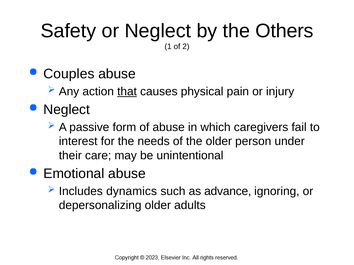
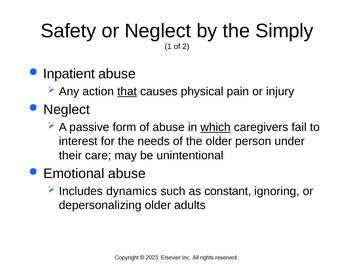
Others: Others -> Simply
Couples: Couples -> Inpatient
which underline: none -> present
advance: advance -> constant
